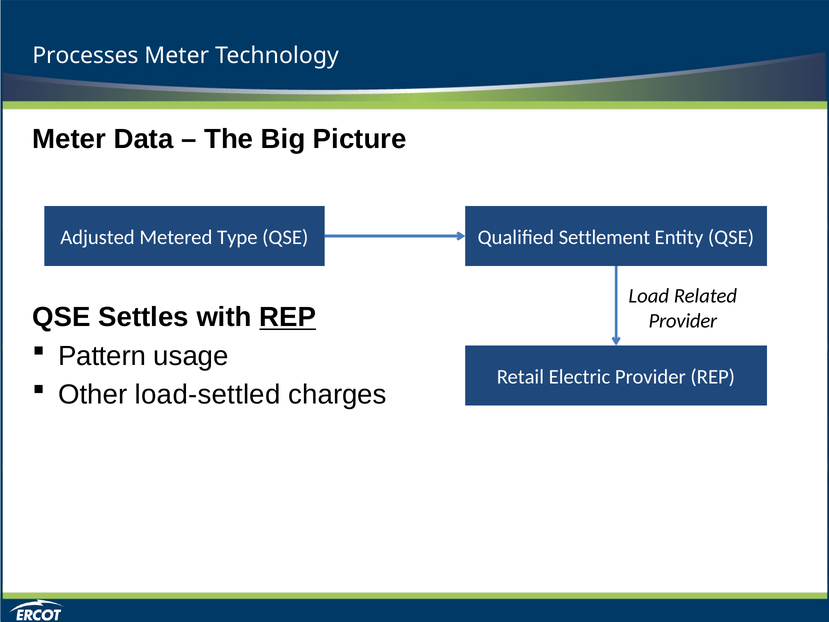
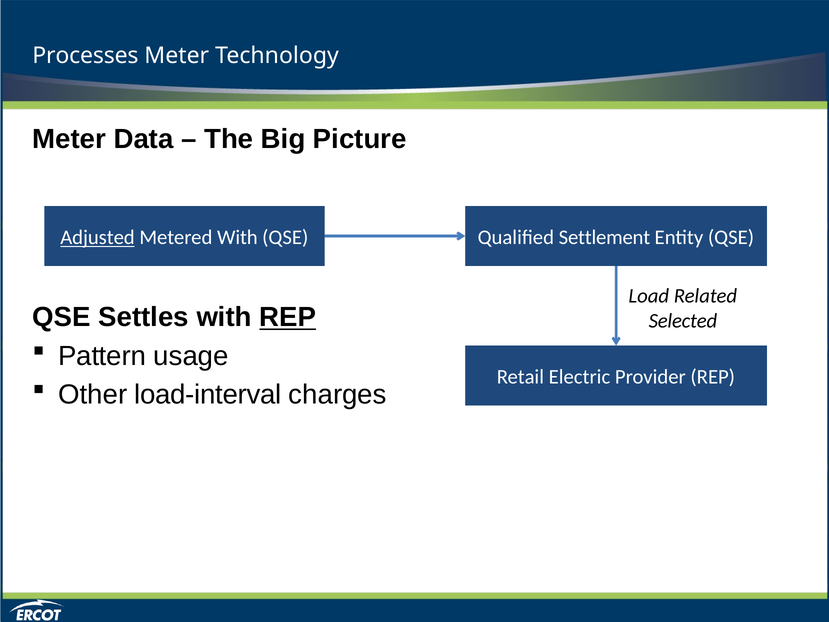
Adjusted underline: none -> present
Metered Type: Type -> With
Provider at (683, 321): Provider -> Selected
load-settled: load-settled -> load-interval
